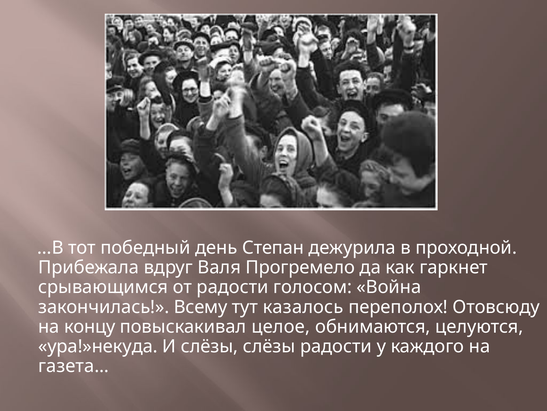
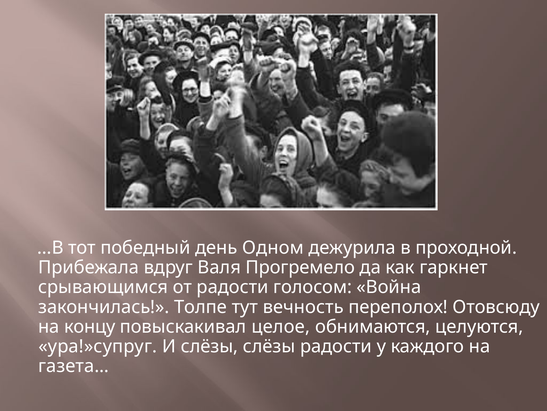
Степан: Степан -> Одном
Всему: Всему -> Толпе
казалось: казалось -> вечность
ура!»некуда: ура!»некуда -> ура!»супруг
